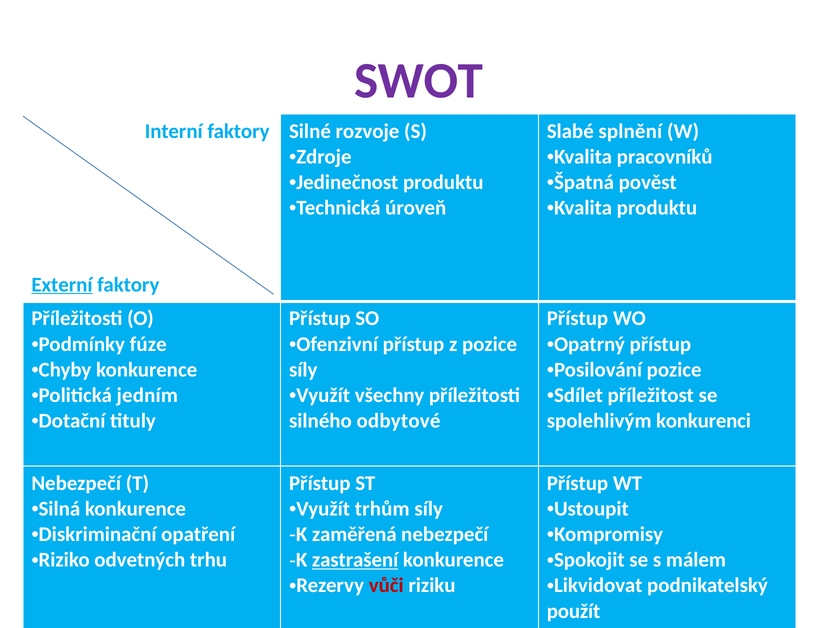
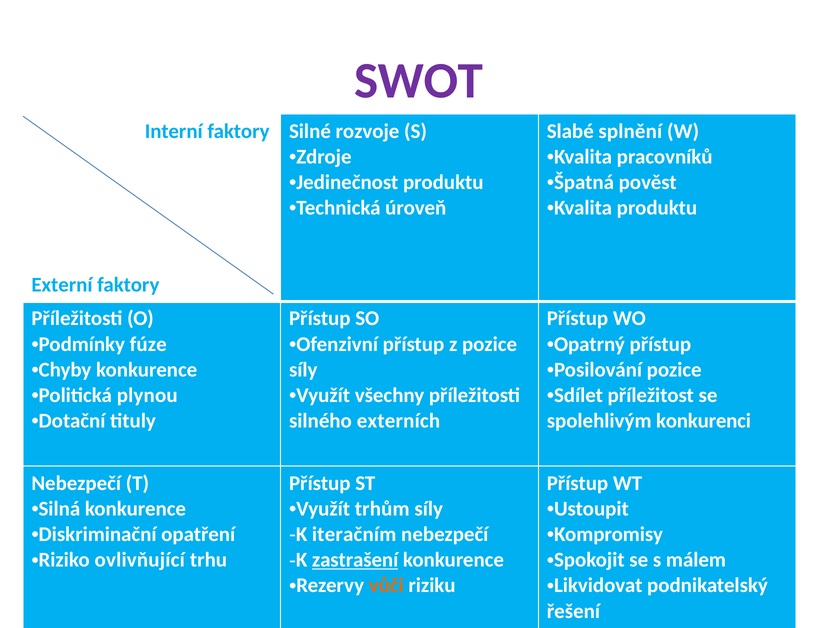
Externí underline: present -> none
jedním: jedním -> plynou
odbytové: odbytové -> externích
zaměřená: zaměřená -> iteračním
odvetných: odvetných -> ovlivňující
vůči colour: red -> orange
použít: použít -> řešení
